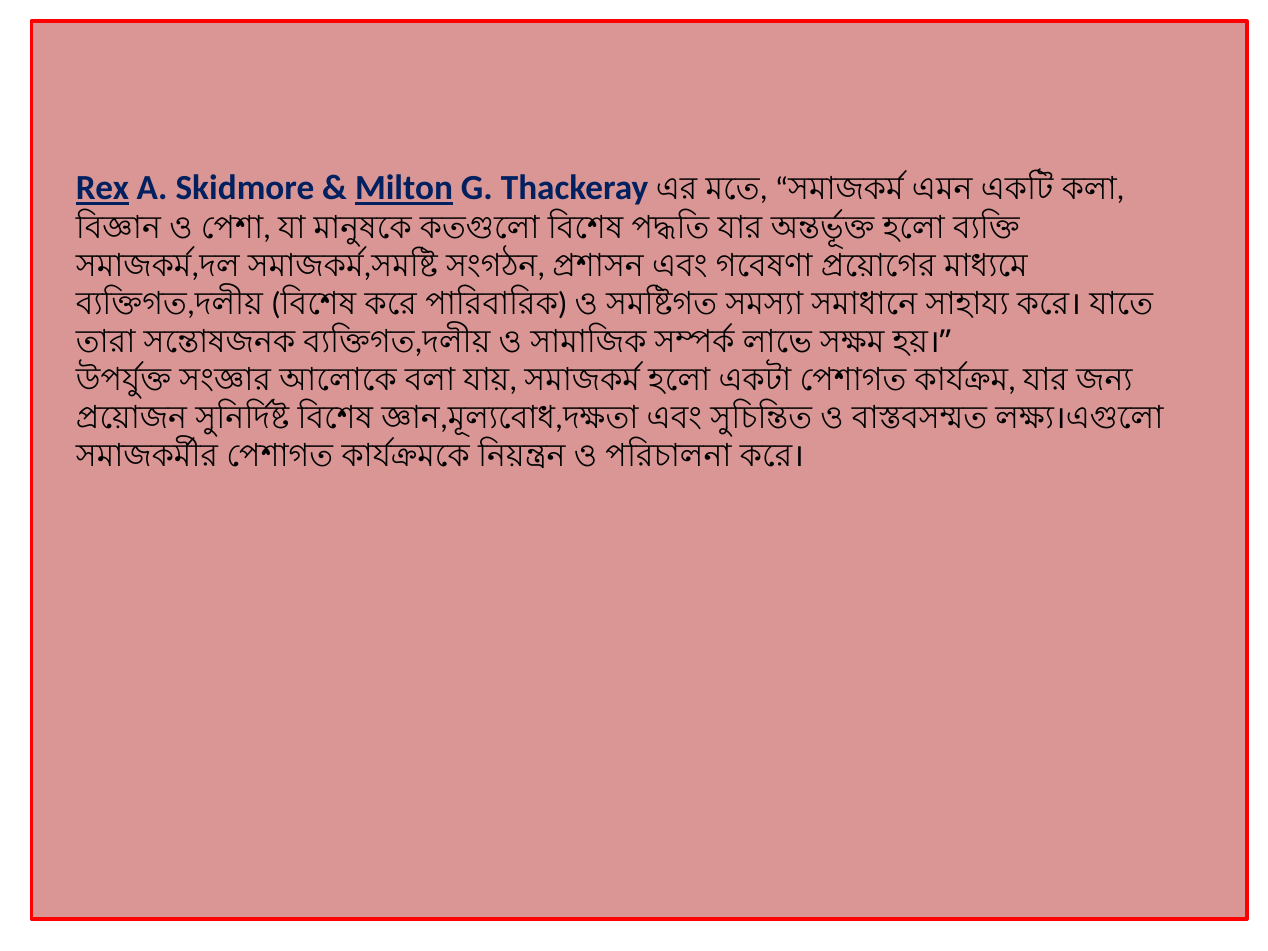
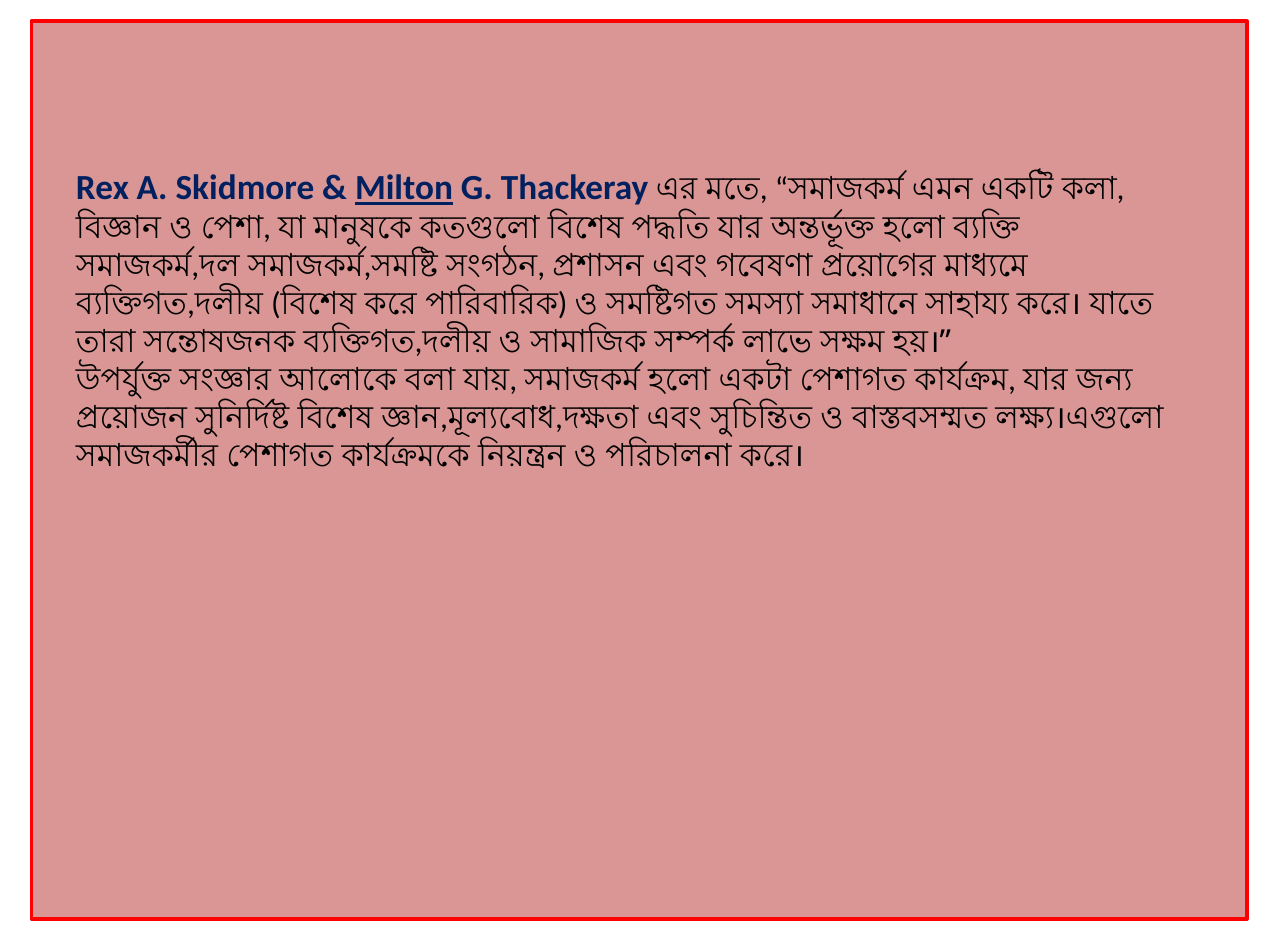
Rex underline: present -> none
